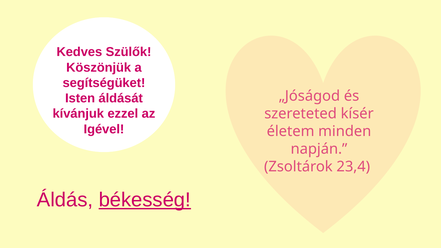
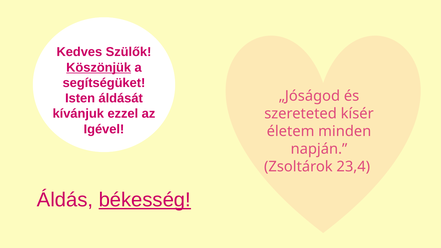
Köszönjük underline: none -> present
